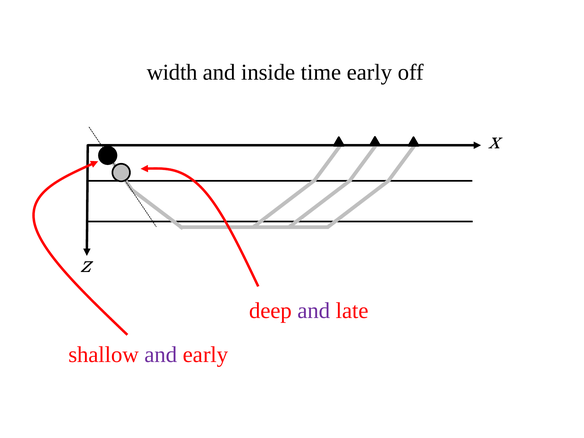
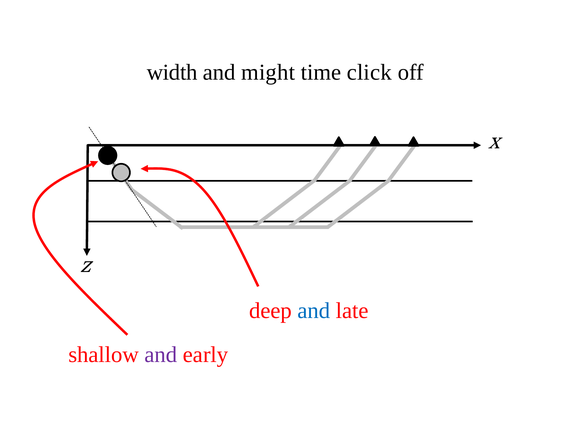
inside: inside -> might
time early: early -> click
and at (314, 311) colour: purple -> blue
